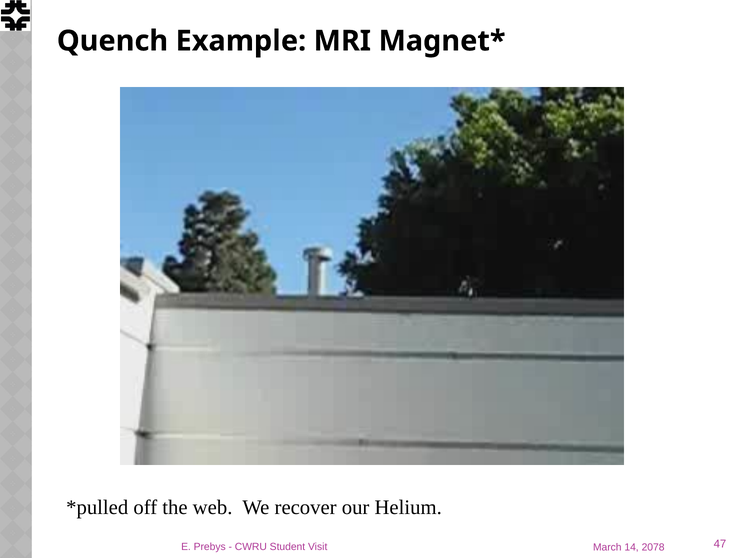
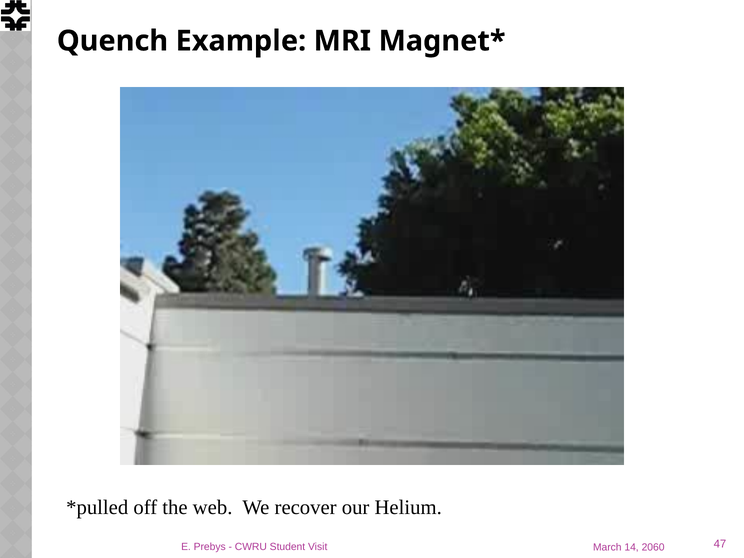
2078: 2078 -> 2060
